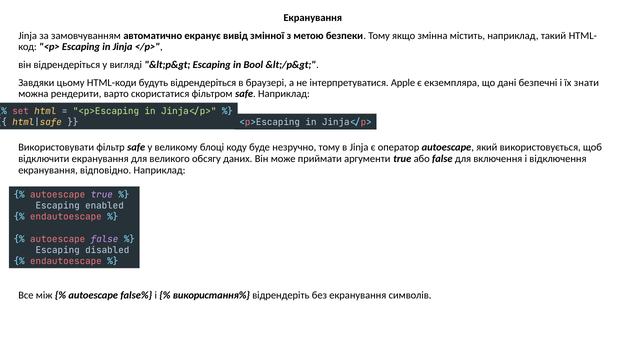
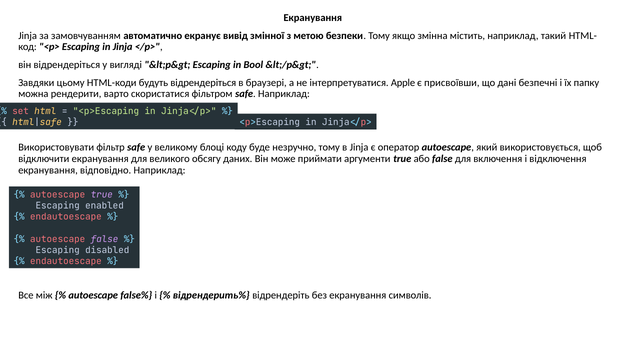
екземпляра: екземпляра -> присвоївши
знати: знати -> папку
використання%: використання% -> відрендерить%
